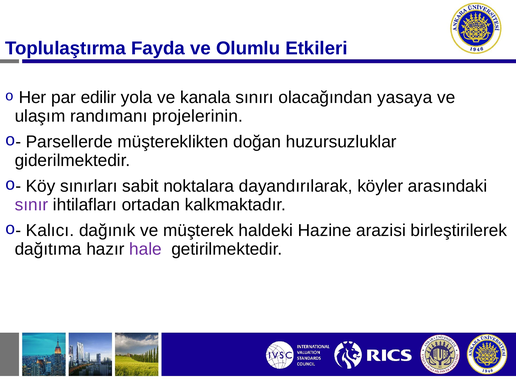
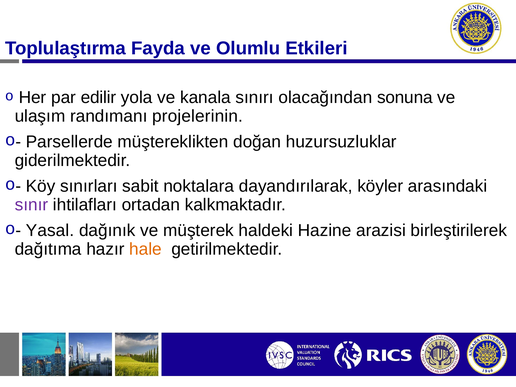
yasaya: yasaya -> sonuna
Kalıcı: Kalıcı -> Yasal
hale colour: purple -> orange
